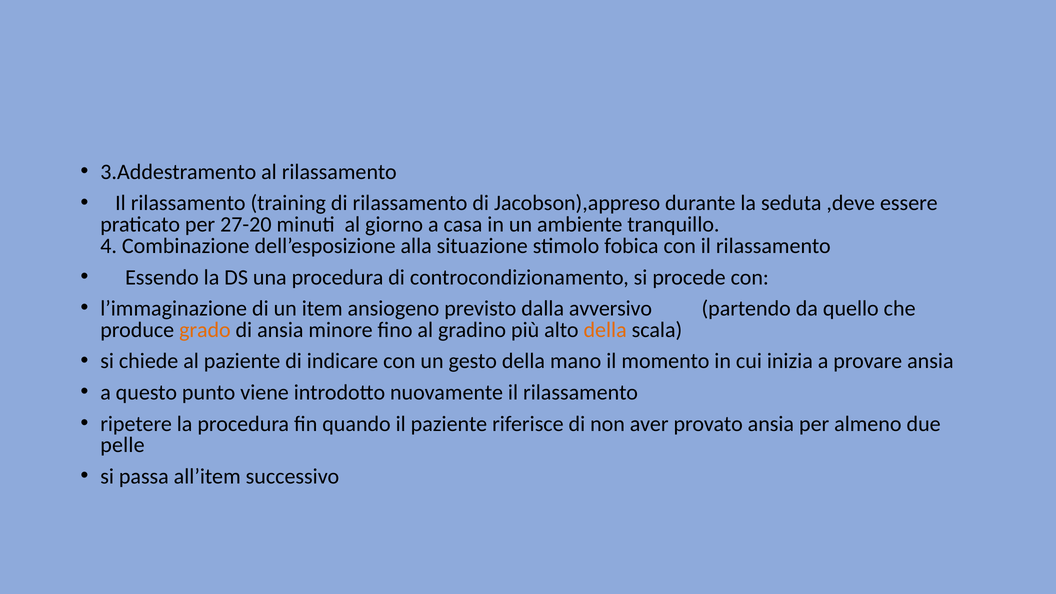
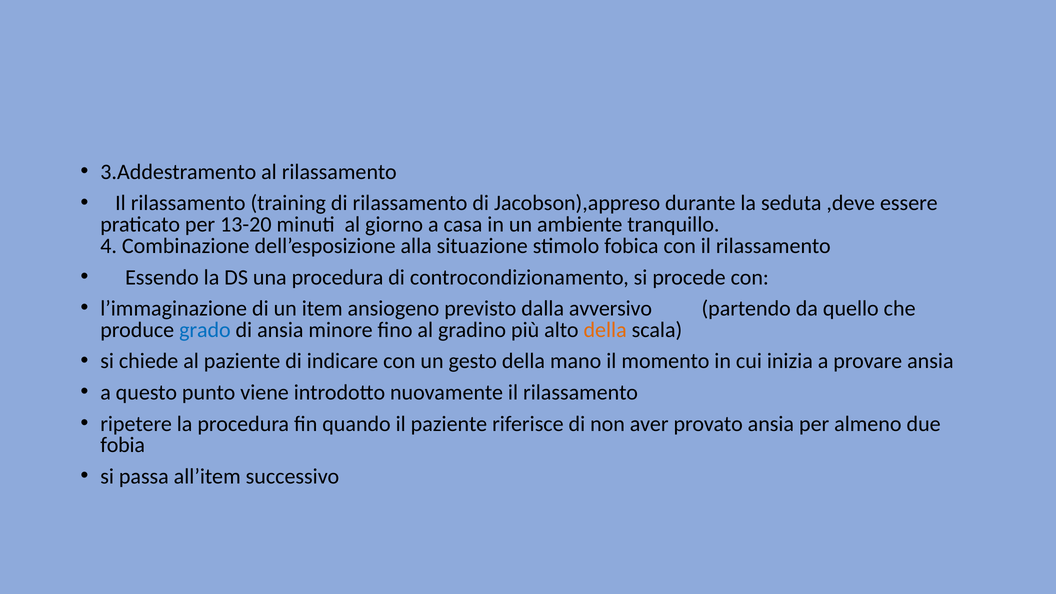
27-20: 27-20 -> 13-20
grado colour: orange -> blue
pelle: pelle -> fobia
